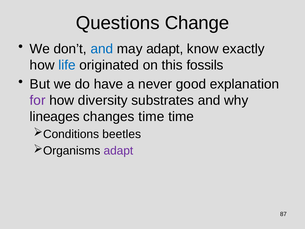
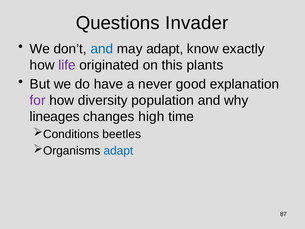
Change: Change -> Invader
life colour: blue -> purple
fossils: fossils -> plants
substrates: substrates -> population
changes time: time -> high
adapt at (118, 151) colour: purple -> blue
